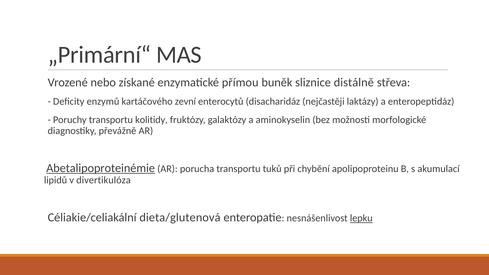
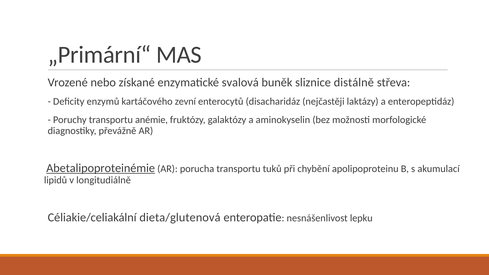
přímou: přímou -> svalová
kolitidy: kolitidy -> anémie
divertikulóza: divertikulóza -> longitudiálně
lepku underline: present -> none
